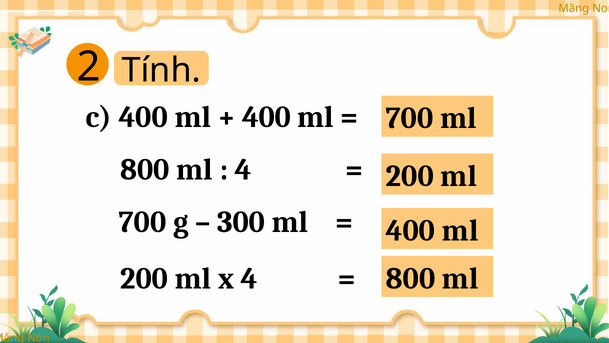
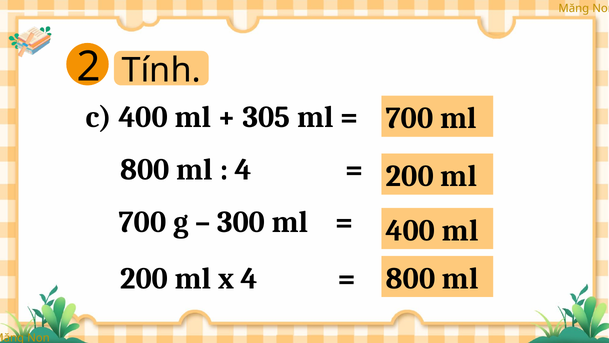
400 at (267, 117): 400 -> 305
